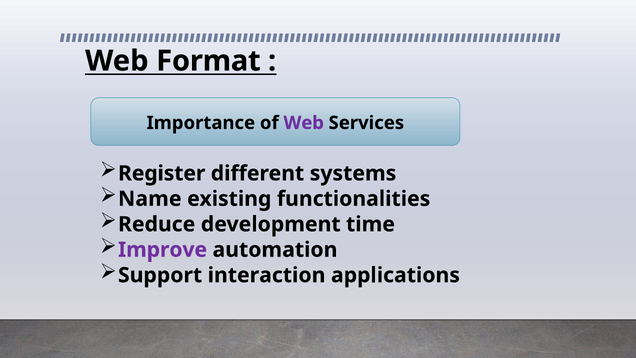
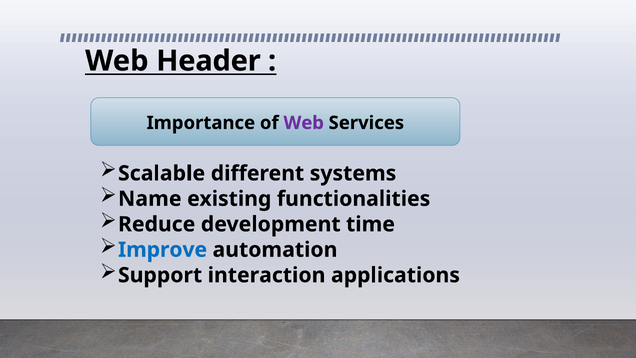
Format: Format -> Header
Register: Register -> Scalable
Improve colour: purple -> blue
